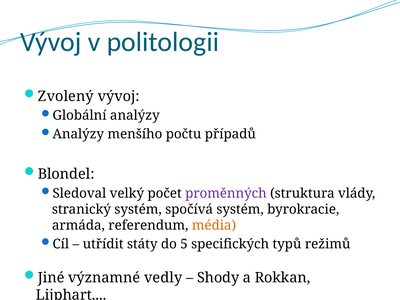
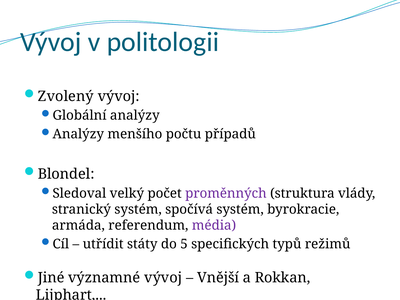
média colour: orange -> purple
významné vedly: vedly -> vývoj
Shody: Shody -> Vnější
